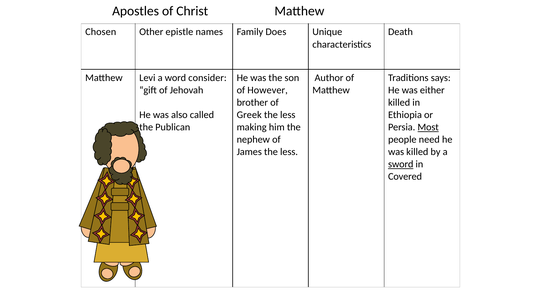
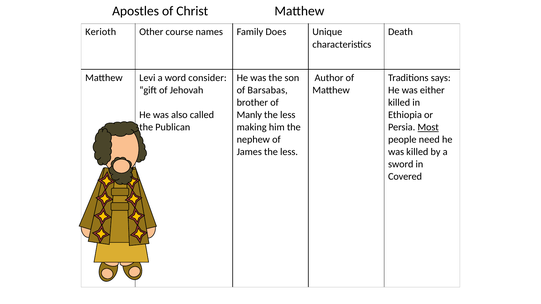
Chosen: Chosen -> Kerioth
epistle: epistle -> course
However: However -> Barsabas
Greek: Greek -> Manly
sword underline: present -> none
